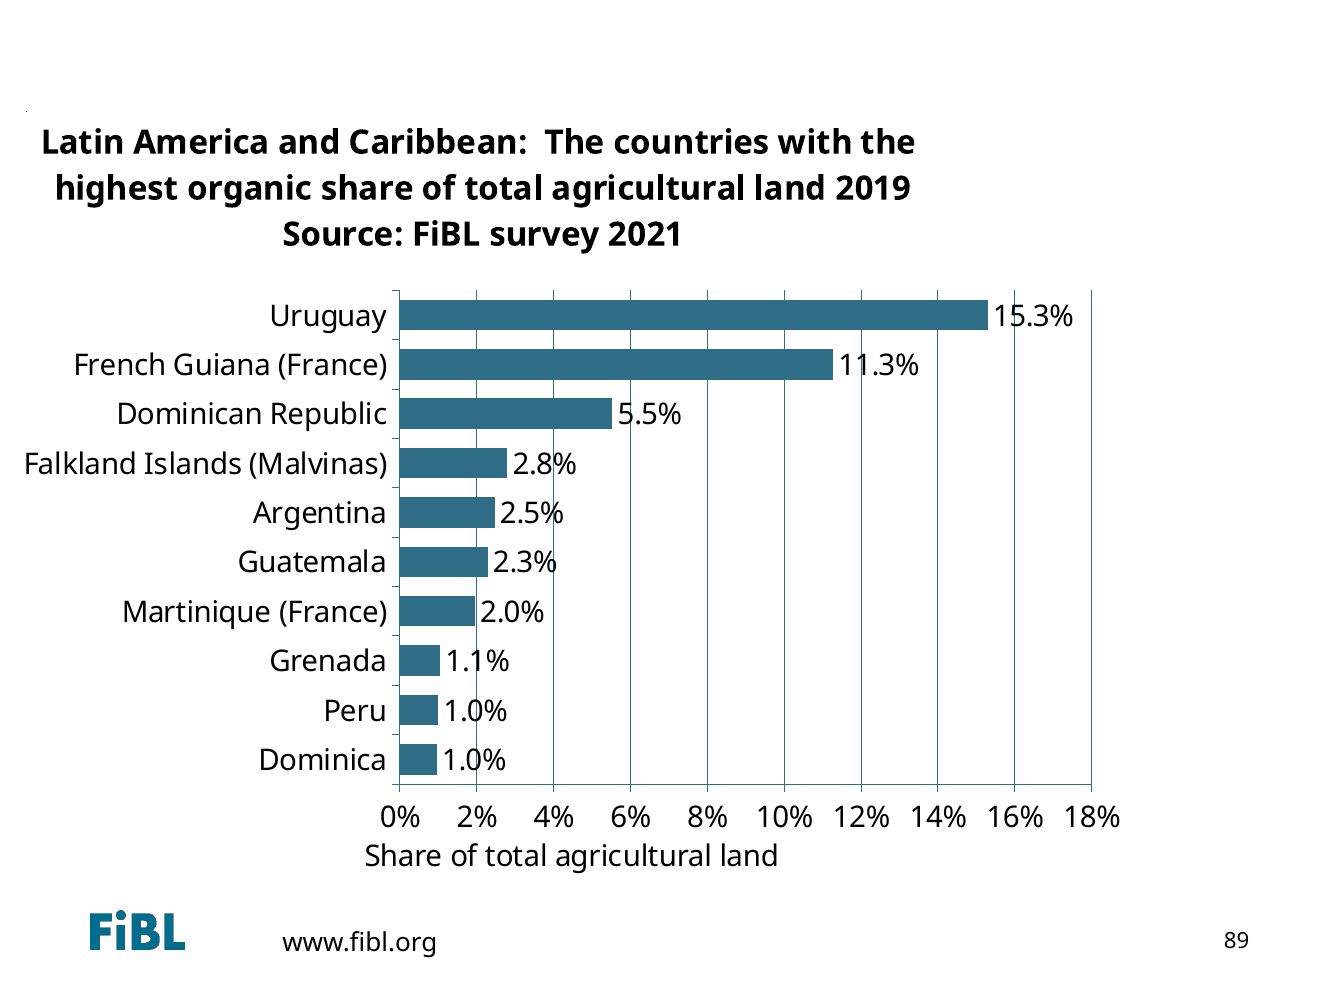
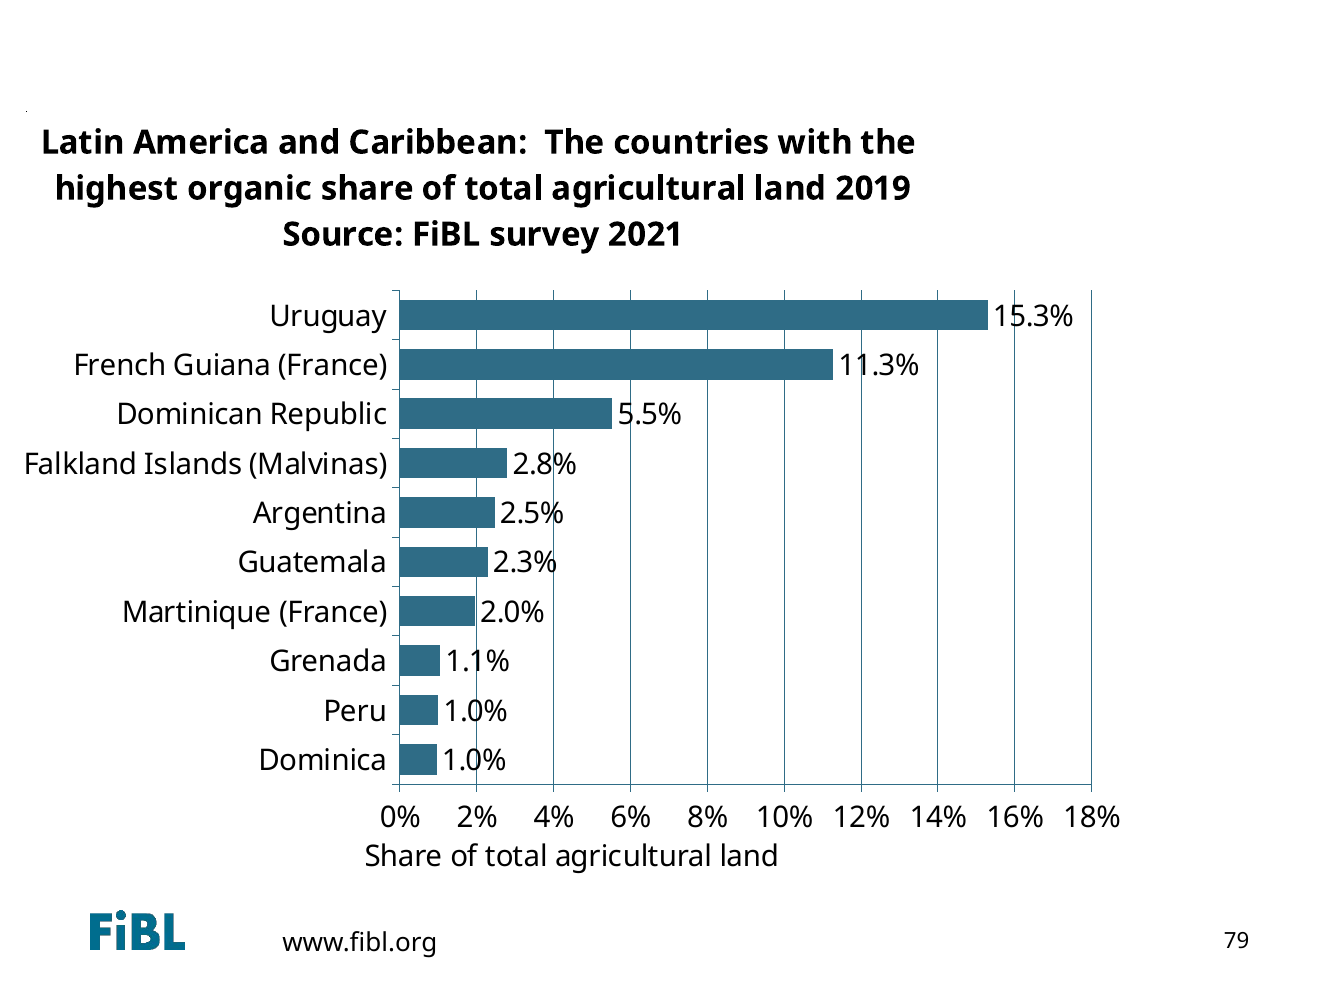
89: 89 -> 79
